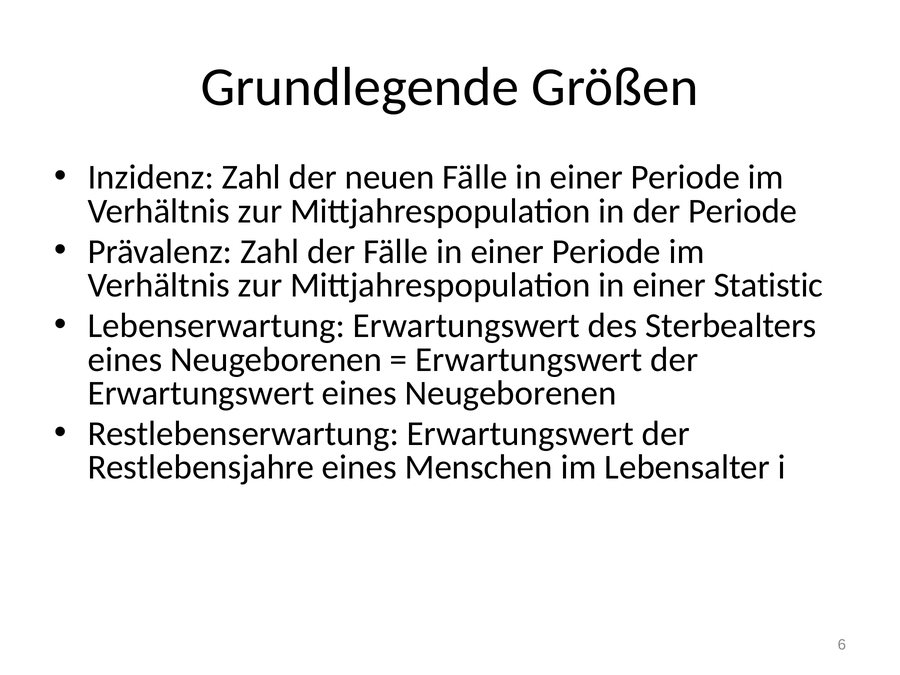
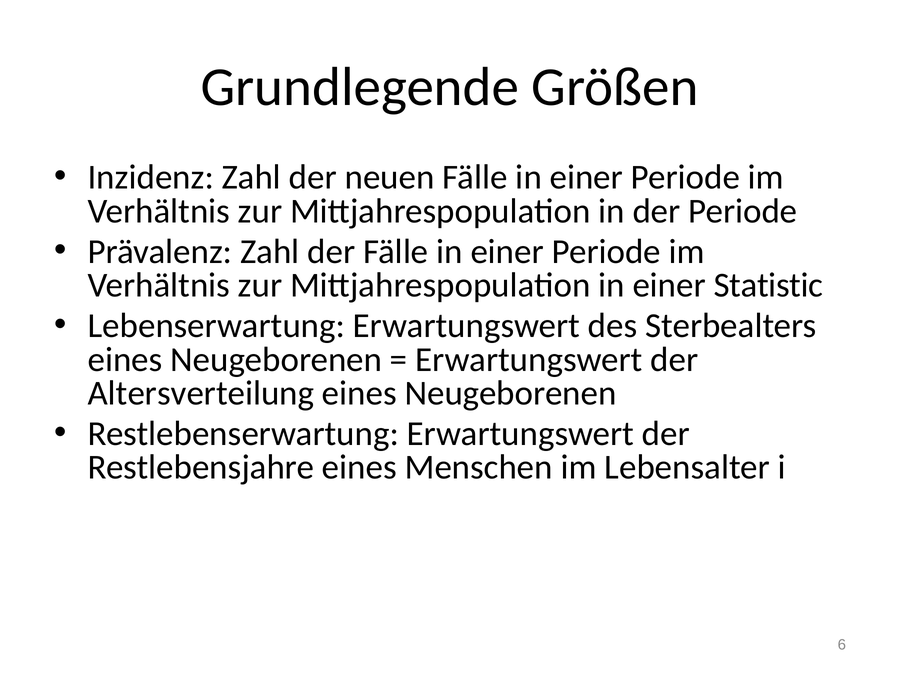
Erwartungswert at (201, 393): Erwartungswert -> Altersverteilung
